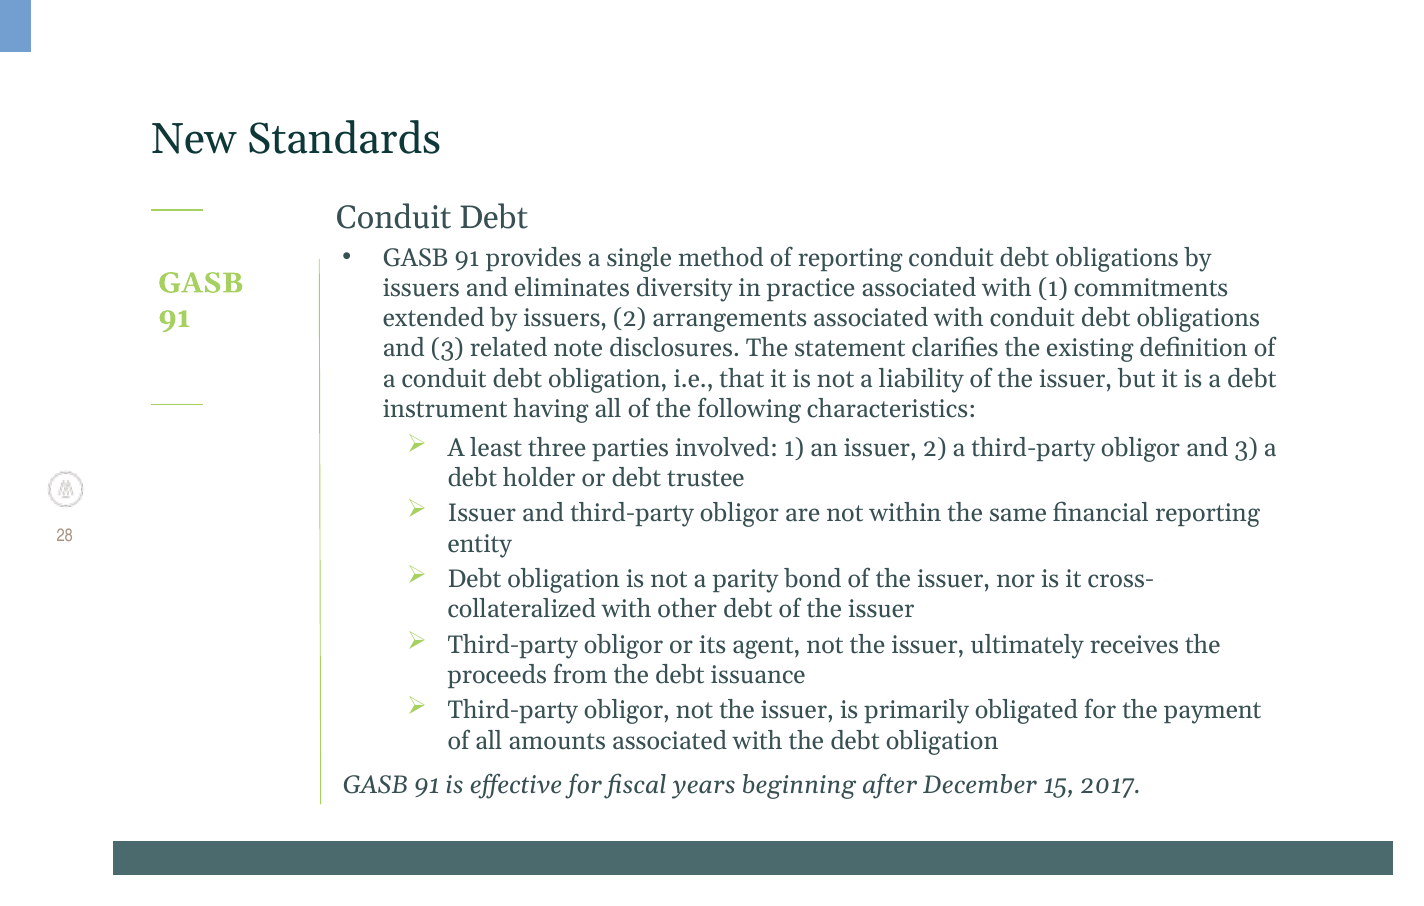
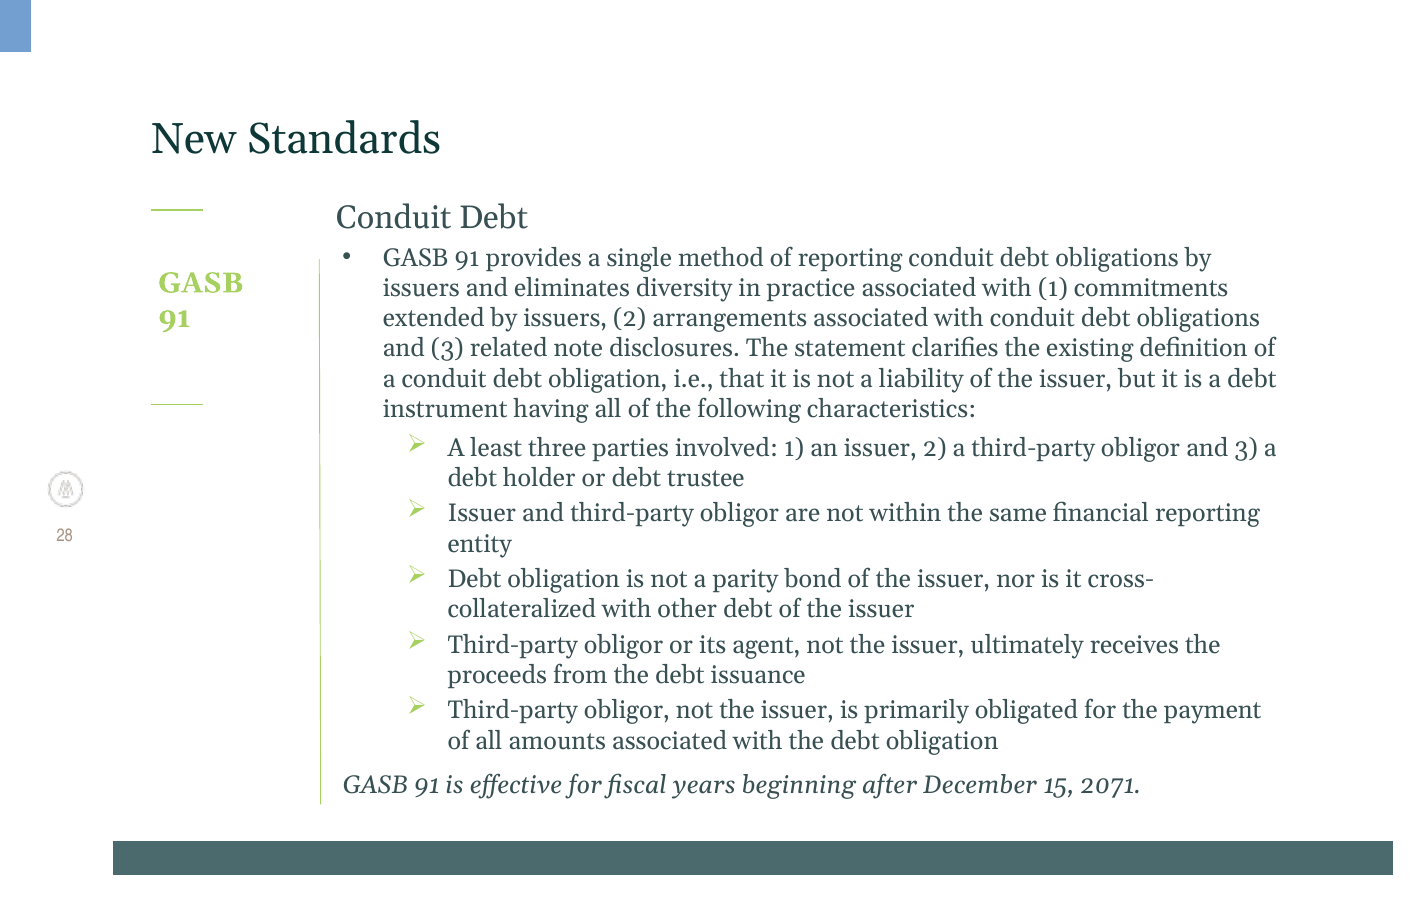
2017: 2017 -> 2071
